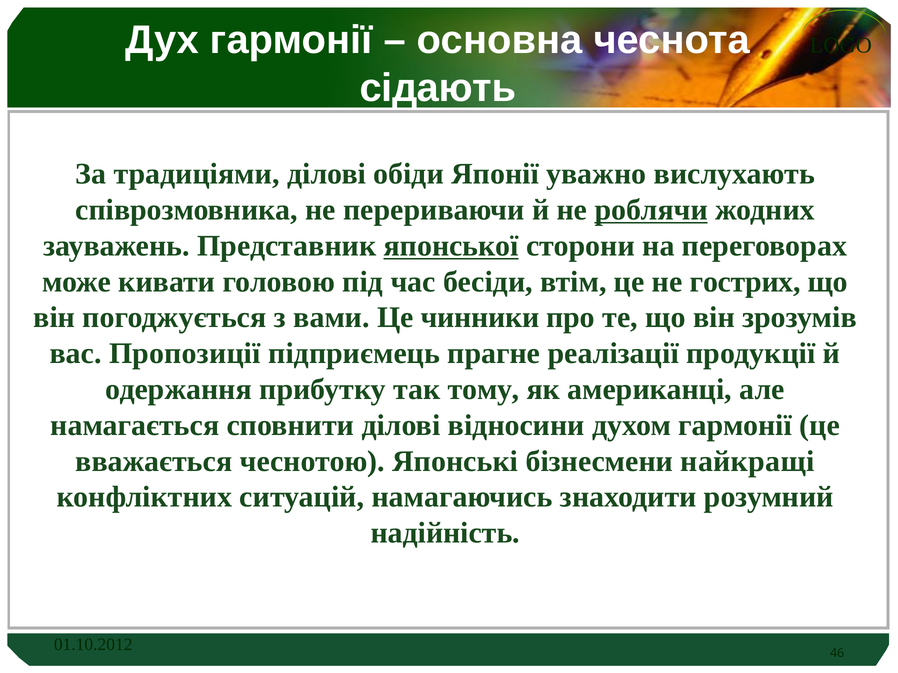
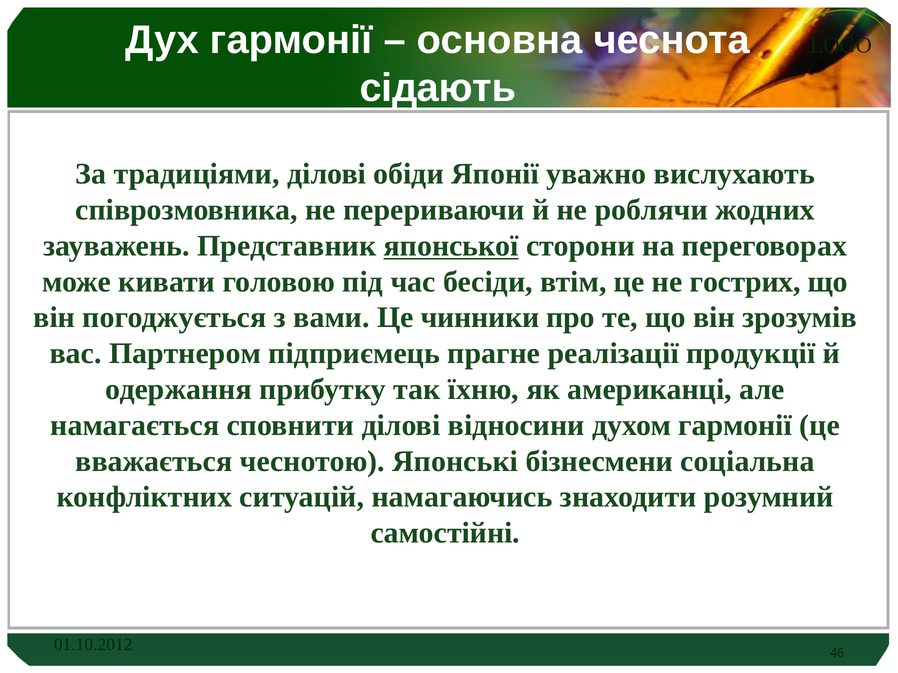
роблячи underline: present -> none
Пропозиції: Пропозиції -> Партнером
тому: тому -> їхню
найкращі: найкращі -> соціальна
надійність: надійність -> самостійні
